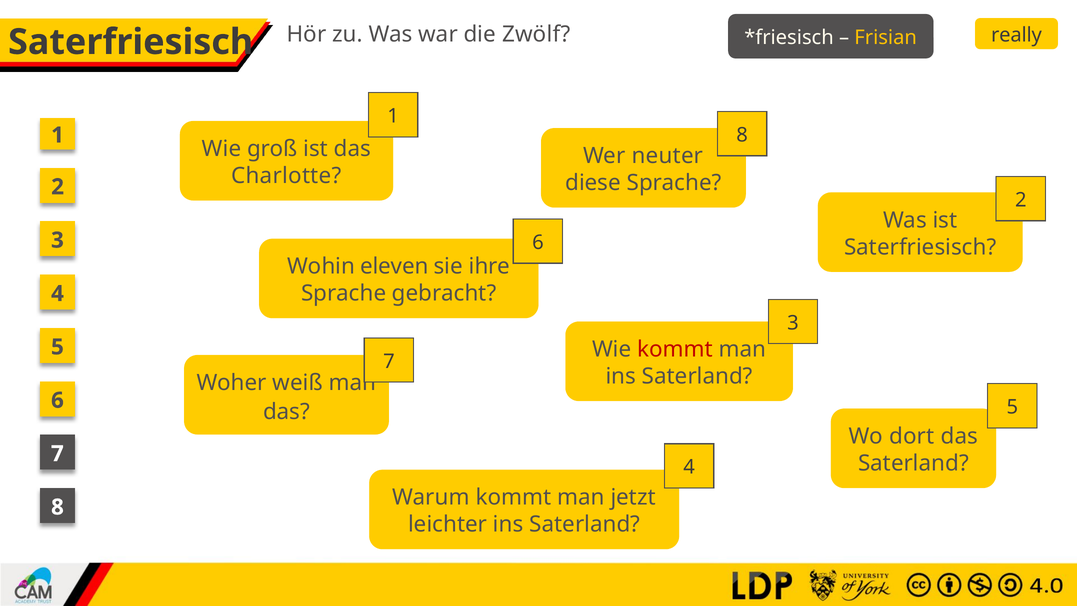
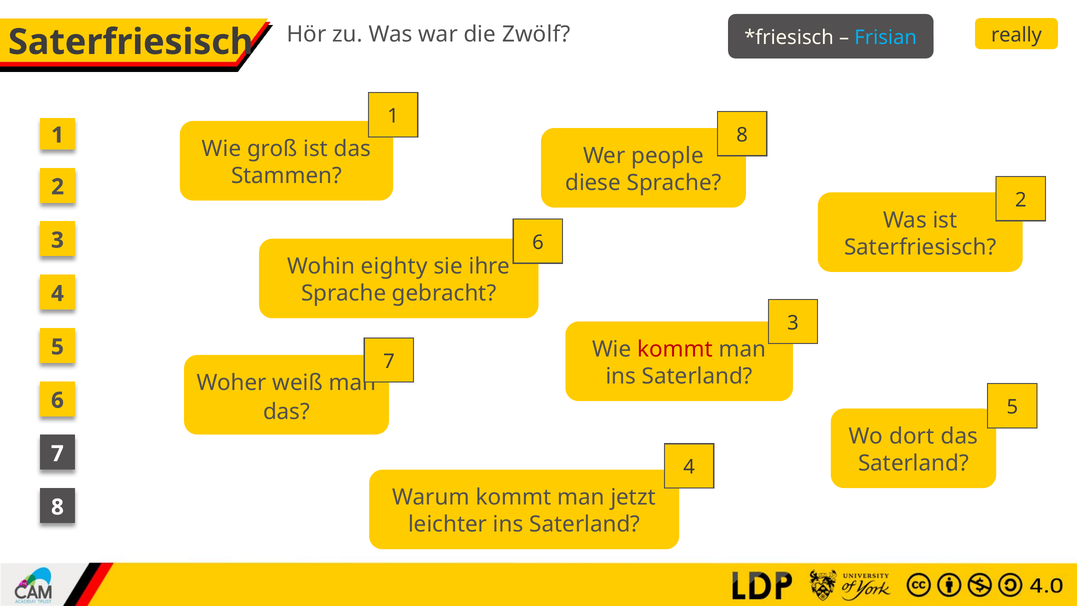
Frisian colour: yellow -> light blue
neuter: neuter -> people
Charlotte: Charlotte -> Stammen
eleven: eleven -> eighty
